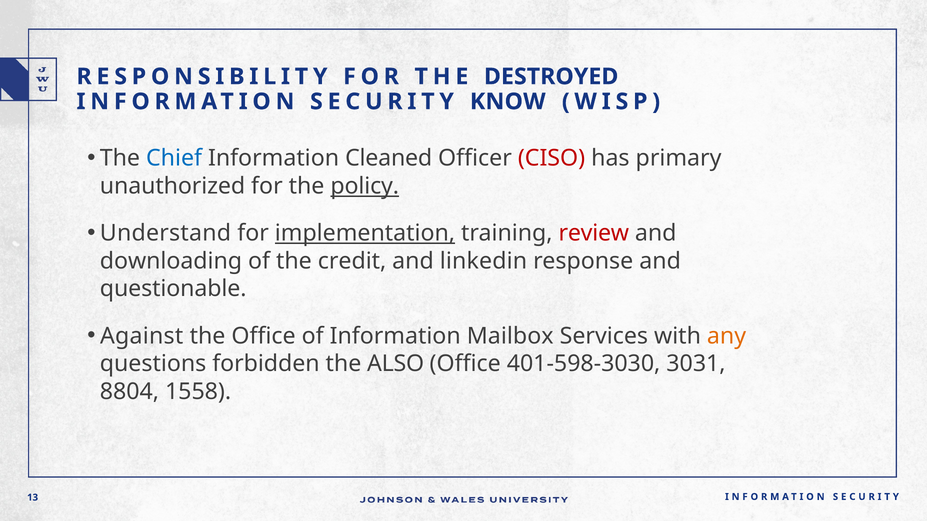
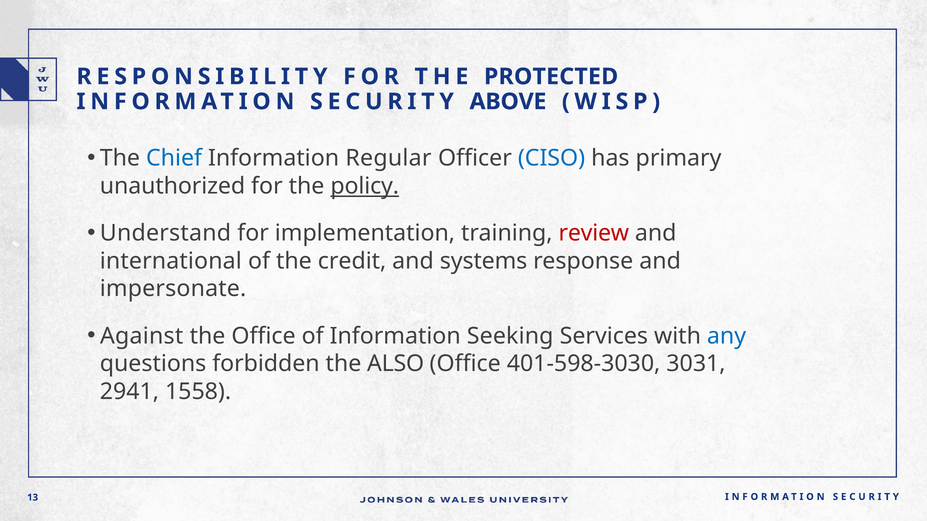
DESTROYED: DESTROYED -> PROTECTED
KNOW: KNOW -> ABOVE
Cleaned: Cleaned -> Regular
CISO colour: red -> blue
implementation underline: present -> none
downloading: downloading -> international
linkedin: linkedin -> systems
questionable: questionable -> impersonate
Mailbox: Mailbox -> Seeking
any colour: orange -> blue
8804: 8804 -> 2941
